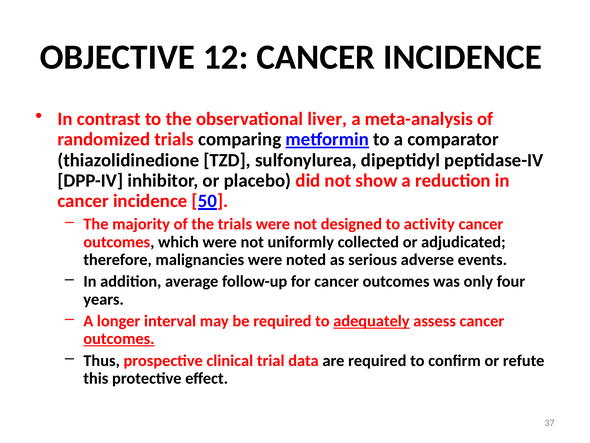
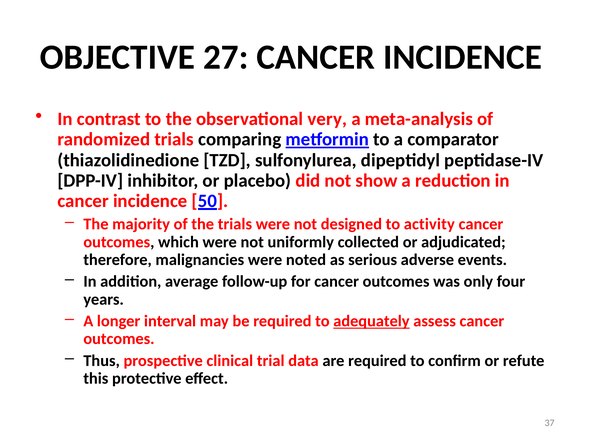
12: 12 -> 27
liver: liver -> very
outcomes at (119, 338) underline: present -> none
